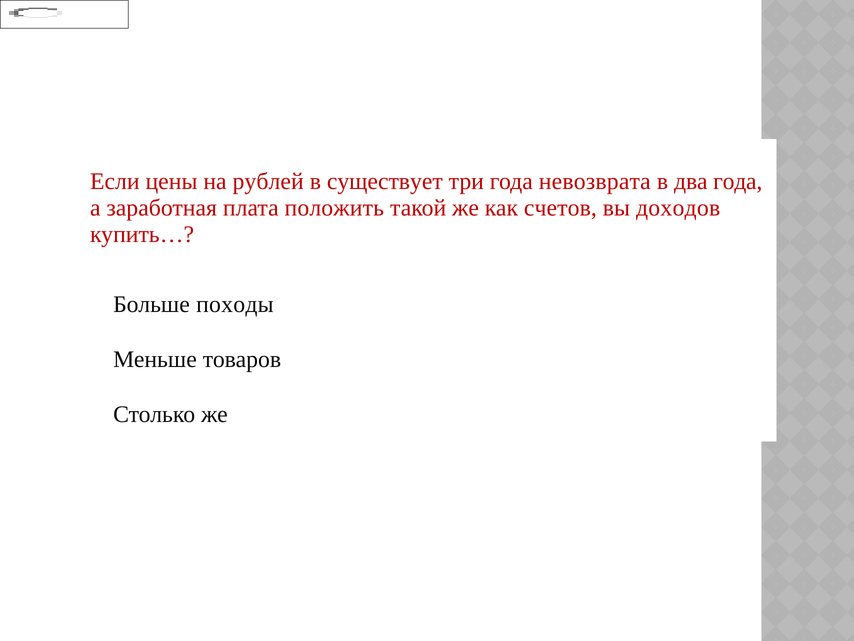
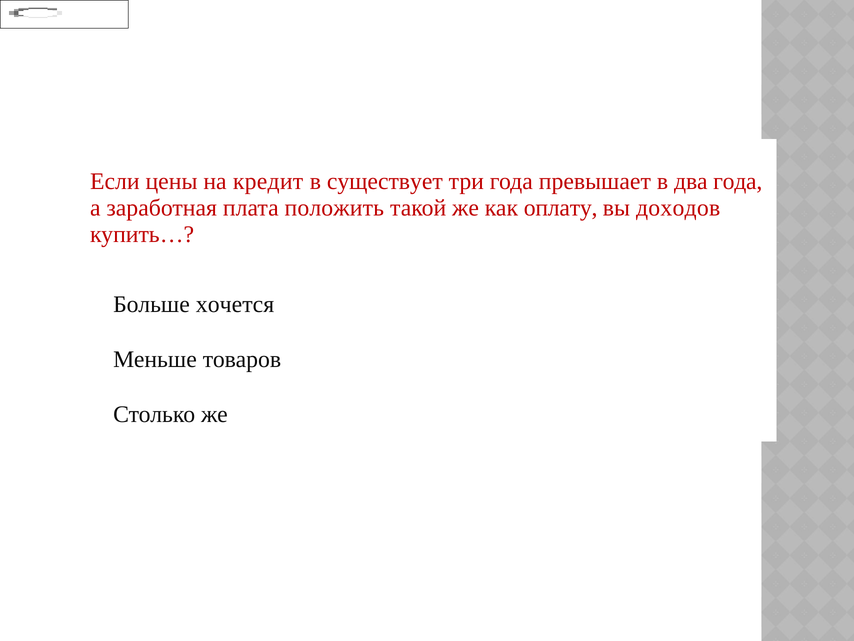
рублей: рублей -> кредит
невозврата: невозврата -> превышает
счетов: счетов -> оплату
походы: походы -> хочется
